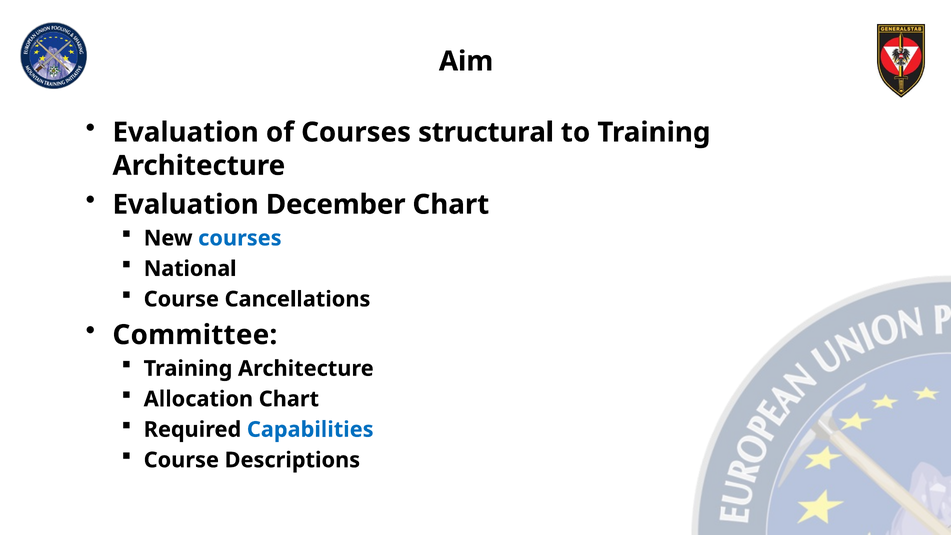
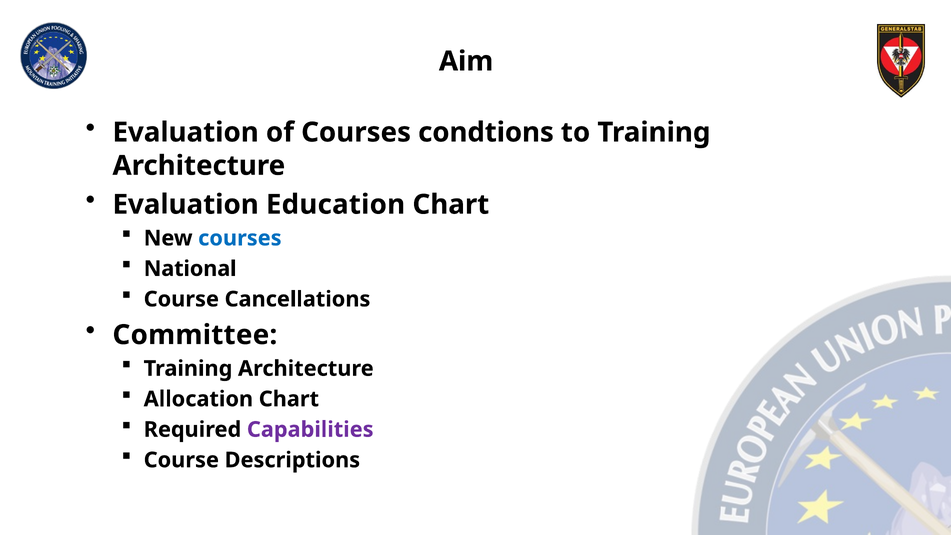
structural: structural -> condtions
December: December -> Education
Capabilities colour: blue -> purple
